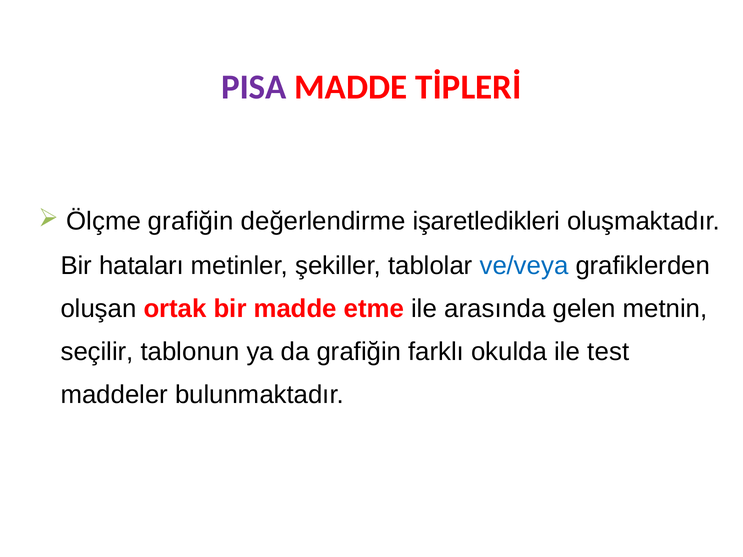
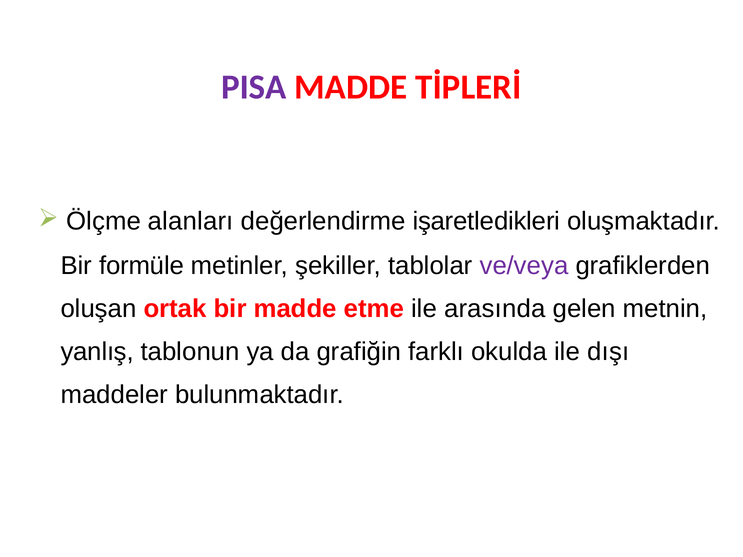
Ölçme grafiğin: grafiğin -> alanları
hataları: hataları -> formüle
ve/veya colour: blue -> purple
seçilir: seçilir -> yanlış
test: test -> dışı
